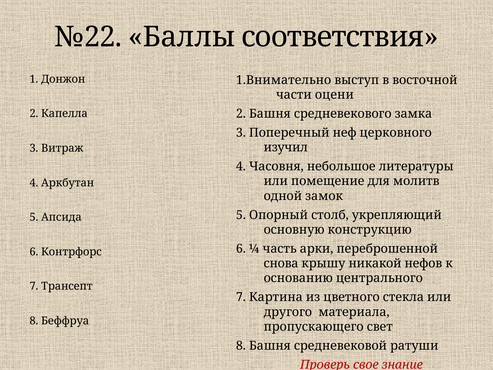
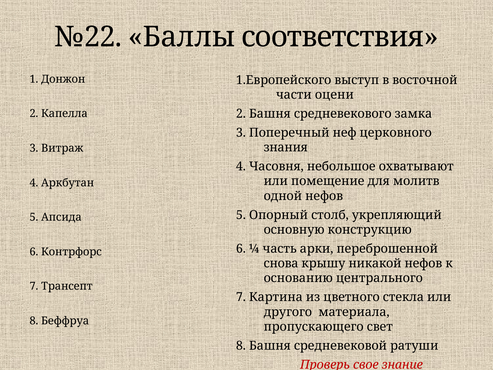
1.Внимательно: 1.Внимательно -> 1.Европейского
изучил: изучил -> знания
литературы: литературы -> охватывают
одной замок: замок -> нефов
